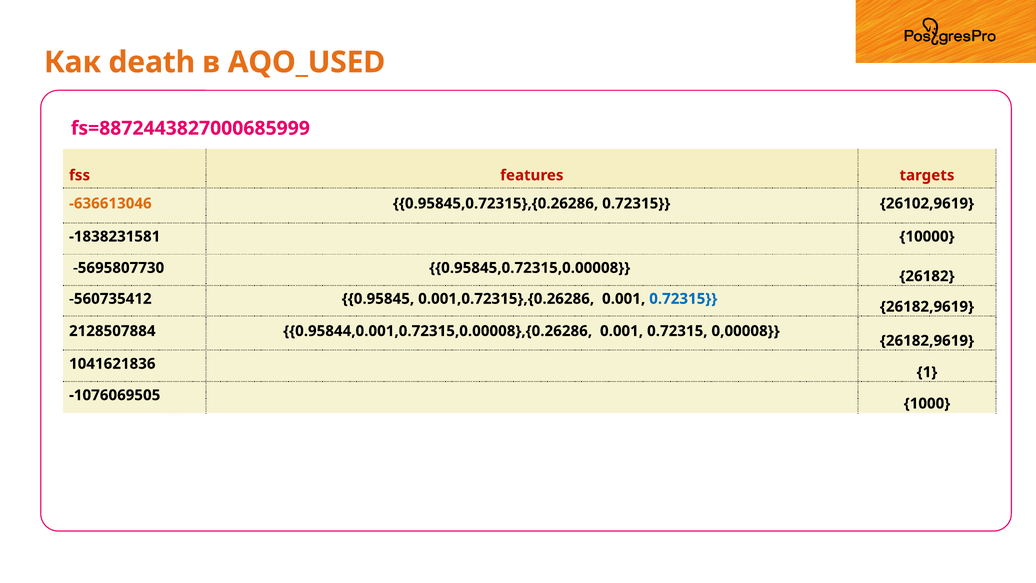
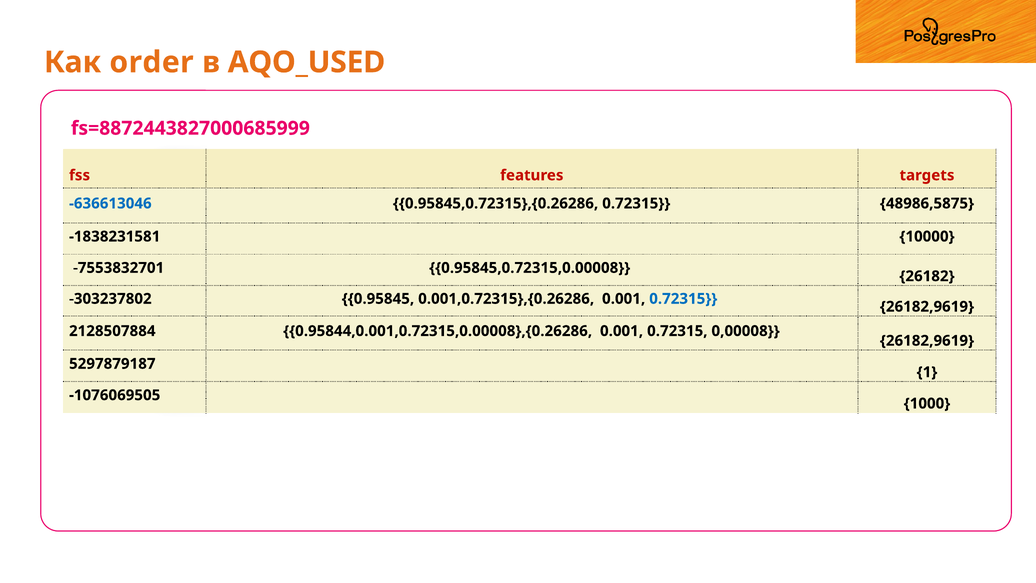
death: death -> order
-636613046 colour: orange -> blue
26102,9619: 26102,9619 -> 48986,5875
-5695807730: -5695807730 -> -7553832701
-560735412: -560735412 -> -303237802
1041621836: 1041621836 -> 5297879187
